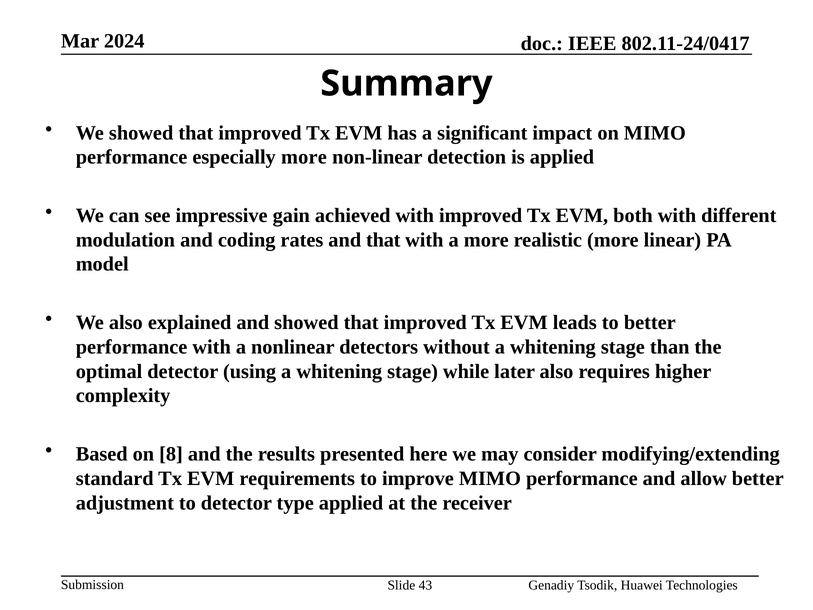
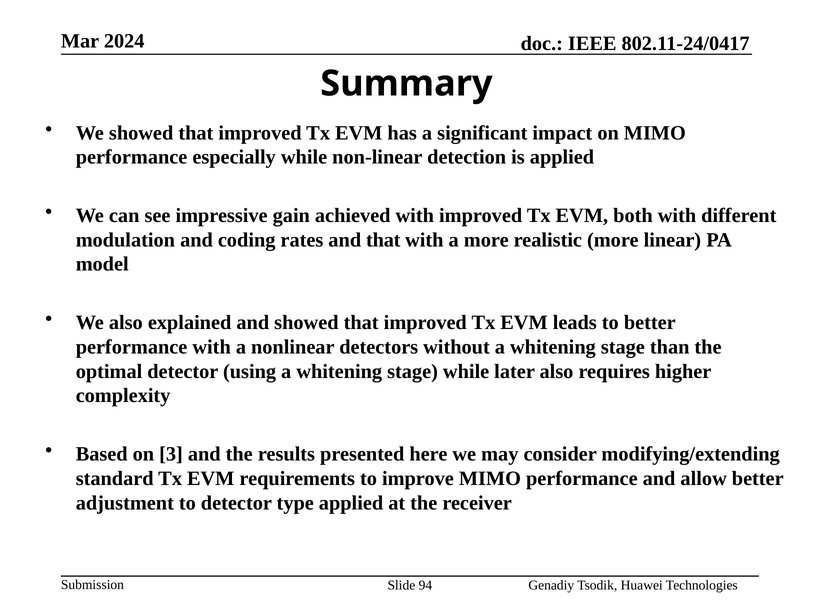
especially more: more -> while
8: 8 -> 3
43: 43 -> 94
